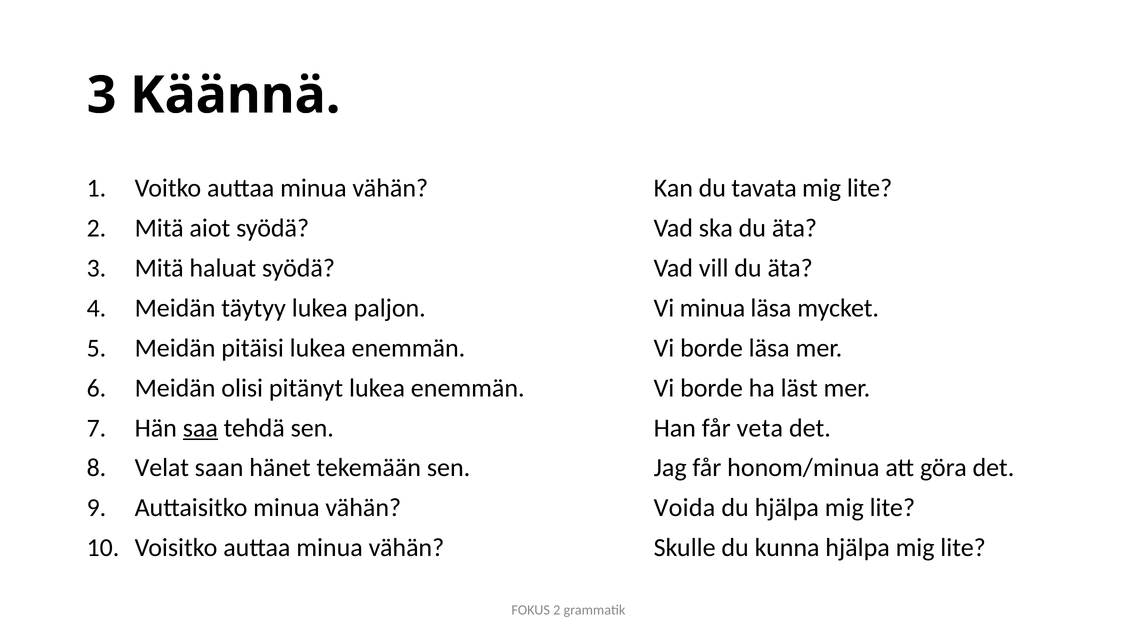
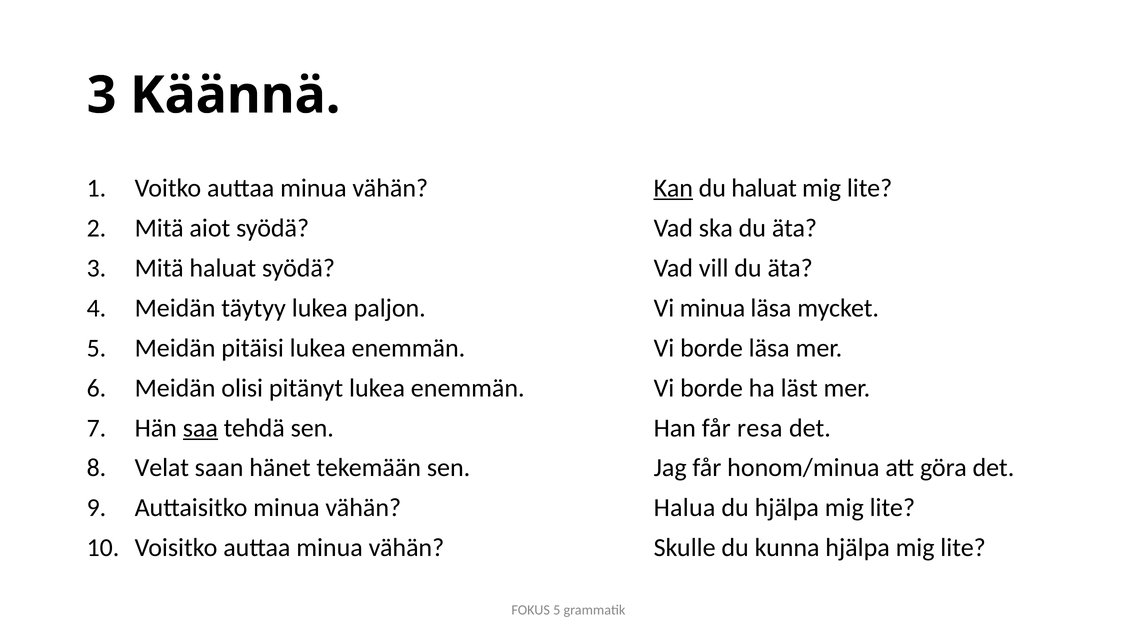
Kan underline: none -> present
du tavata: tavata -> haluat
veta: veta -> resa
Voida: Voida -> Halua
FOKUS 2: 2 -> 5
